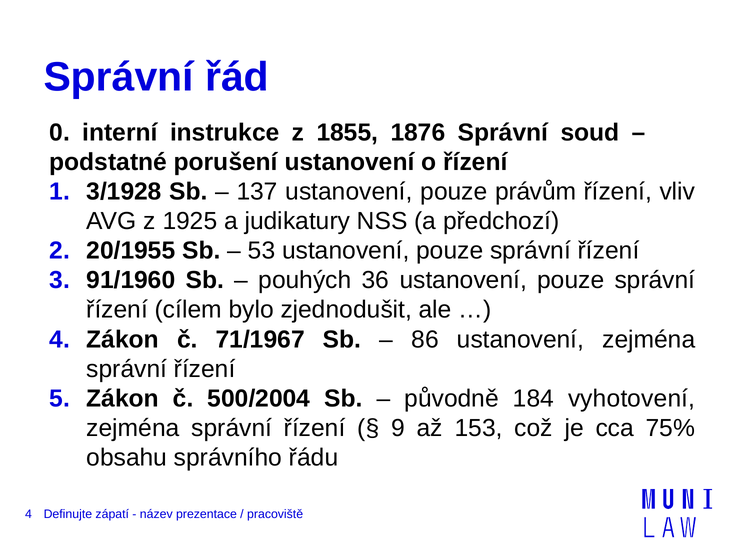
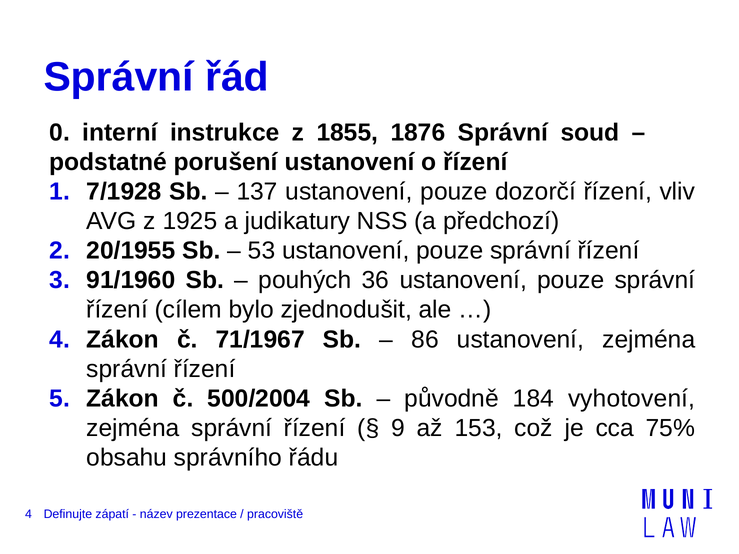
3/1928: 3/1928 -> 7/1928
právům: právům -> dozorčí
